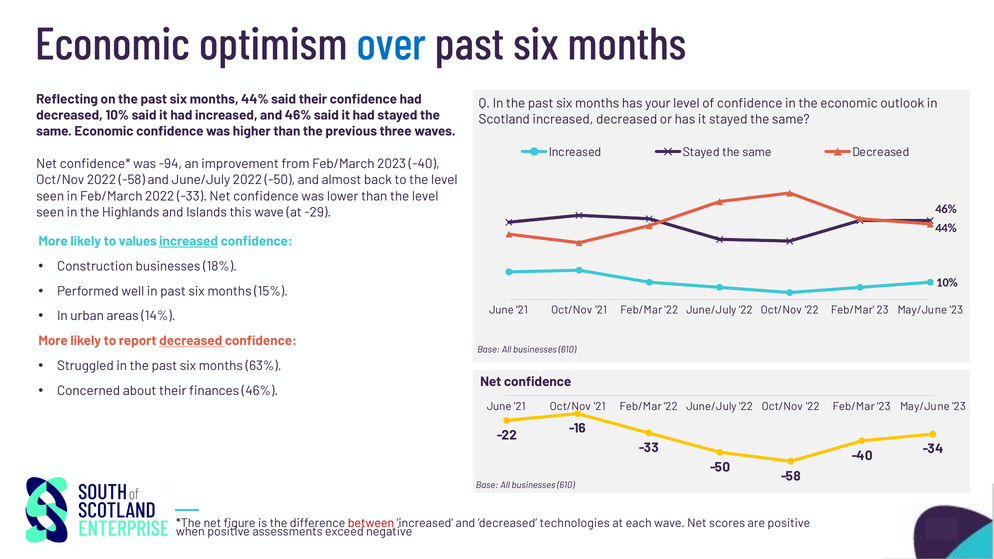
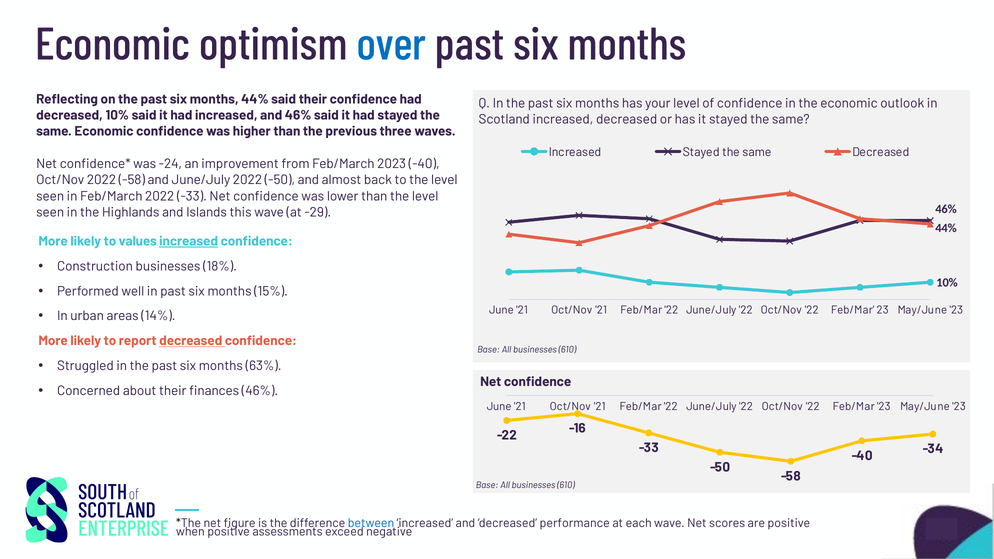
-94: -94 -> -24
between colour: red -> blue
technologies: technologies -> performance
